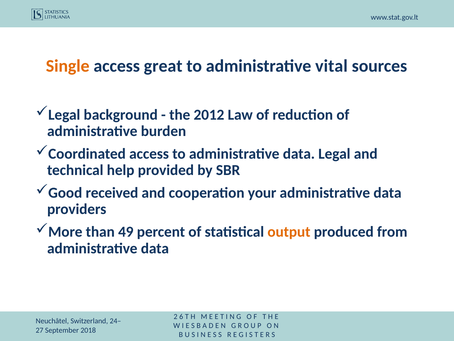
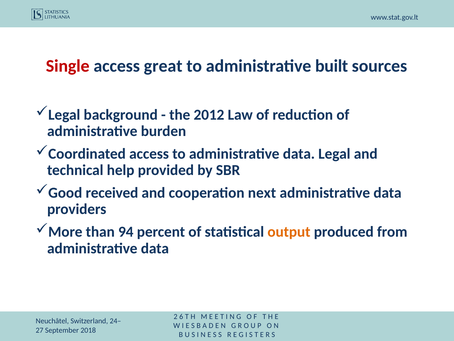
Single colour: orange -> red
vital: vital -> built
your: your -> next
49: 49 -> 94
